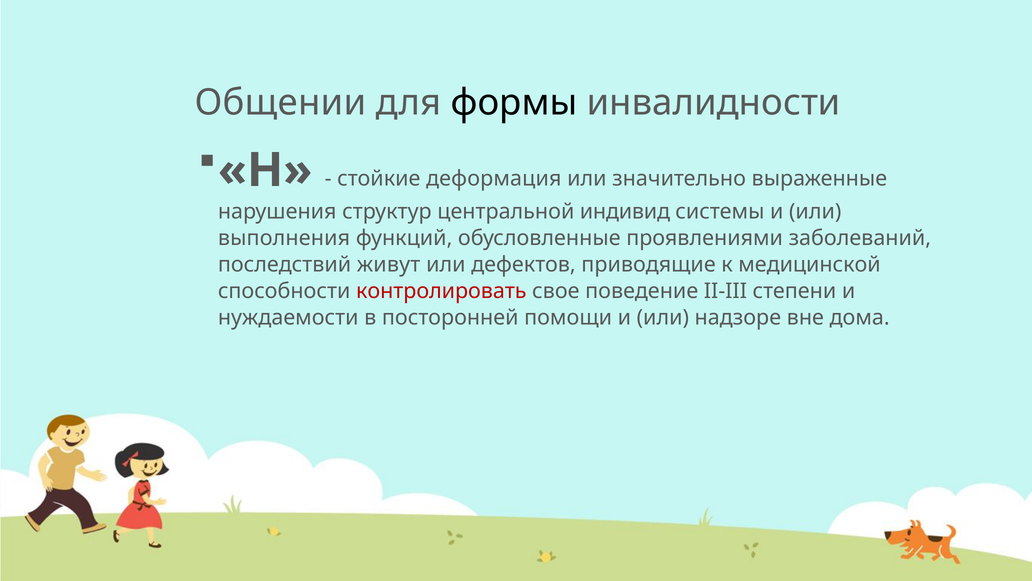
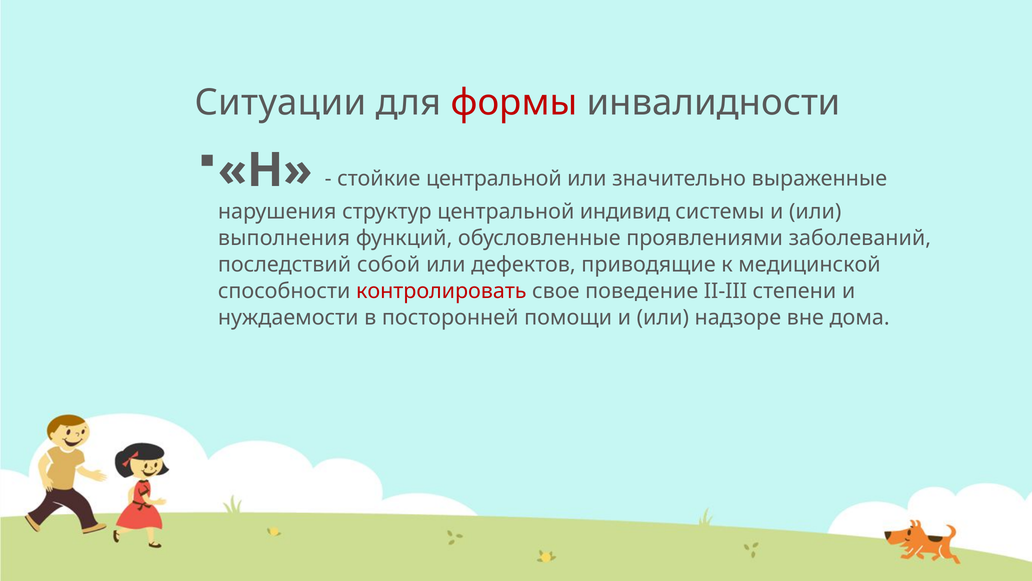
Общении: Общении -> Ситуации
формы colour: black -> red
стойкие деформация: деформация -> центральной
живут: живут -> собой
